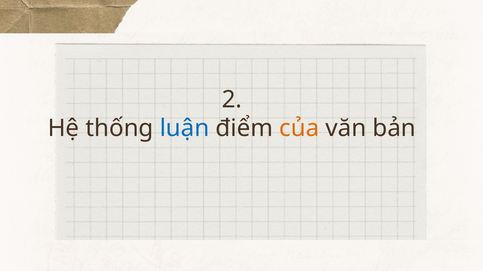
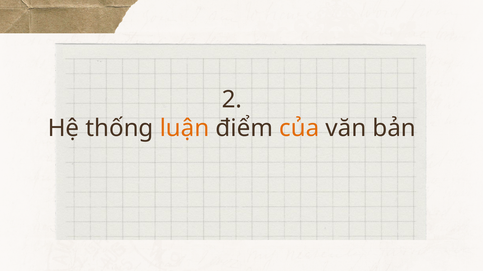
luận colour: blue -> orange
